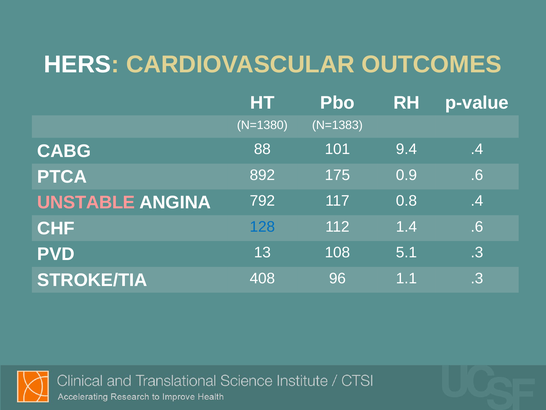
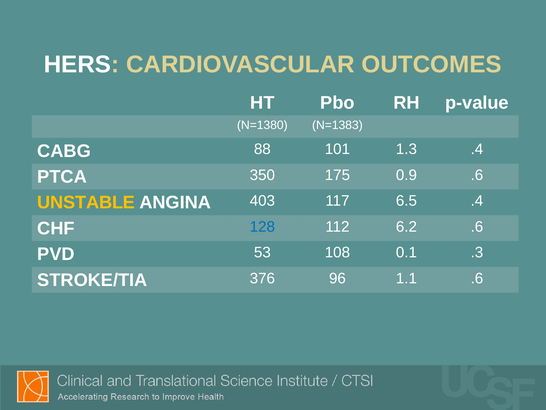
9.4: 9.4 -> 1.3
892: 892 -> 350
UNSTABLE colour: pink -> yellow
792: 792 -> 403
0.8: 0.8 -> 6.5
1.4: 1.4 -> 6.2
13: 13 -> 53
5.1: 5.1 -> 0.1
408: 408 -> 376
1.1 .3: .3 -> .6
